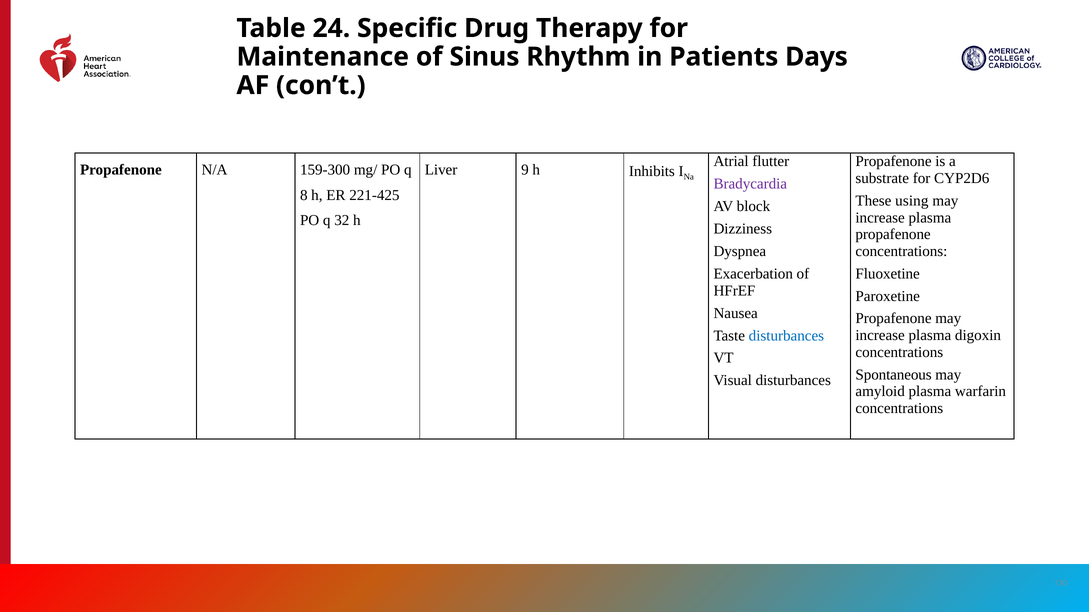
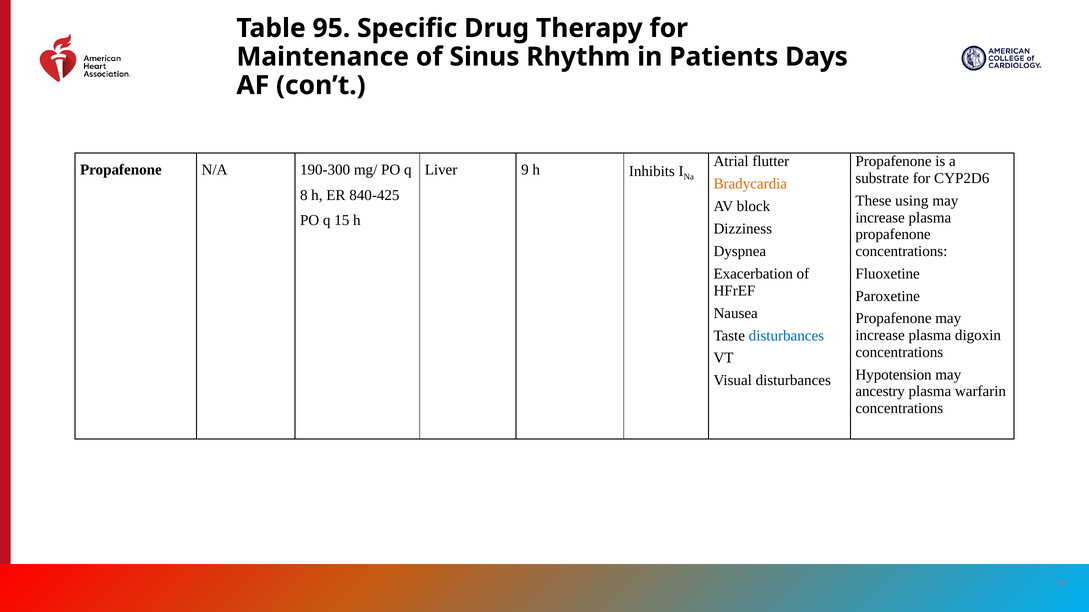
24: 24 -> 95
159-300: 159-300 -> 190-300
Bradycardia colour: purple -> orange
221-425: 221-425 -> 840-425
32: 32 -> 15
Spontaneous: Spontaneous -> Hypotension
amyloid: amyloid -> ancestry
